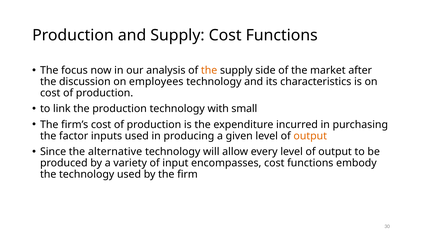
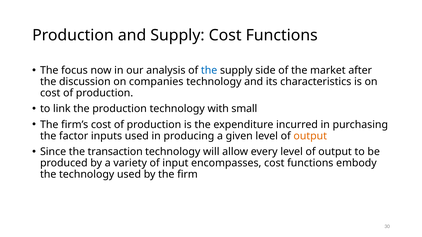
the at (209, 70) colour: orange -> blue
employees: employees -> companies
alternative: alternative -> transaction
